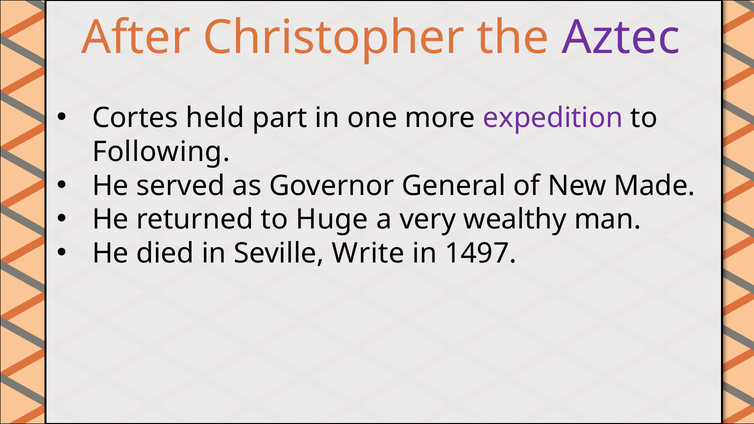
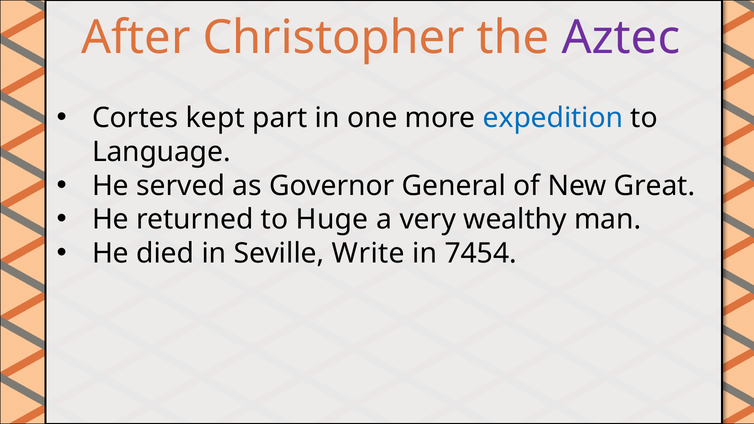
held: held -> kept
expedition colour: purple -> blue
Following: Following -> Language
Made: Made -> Great
1497: 1497 -> 7454
